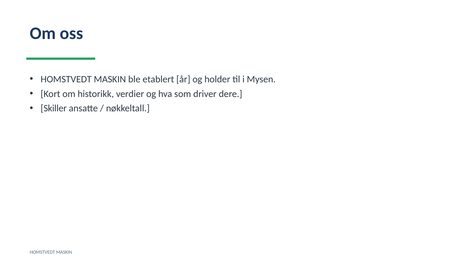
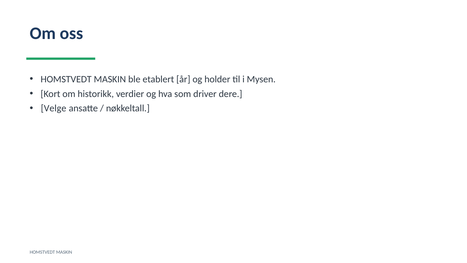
Skiller: Skiller -> Velge
